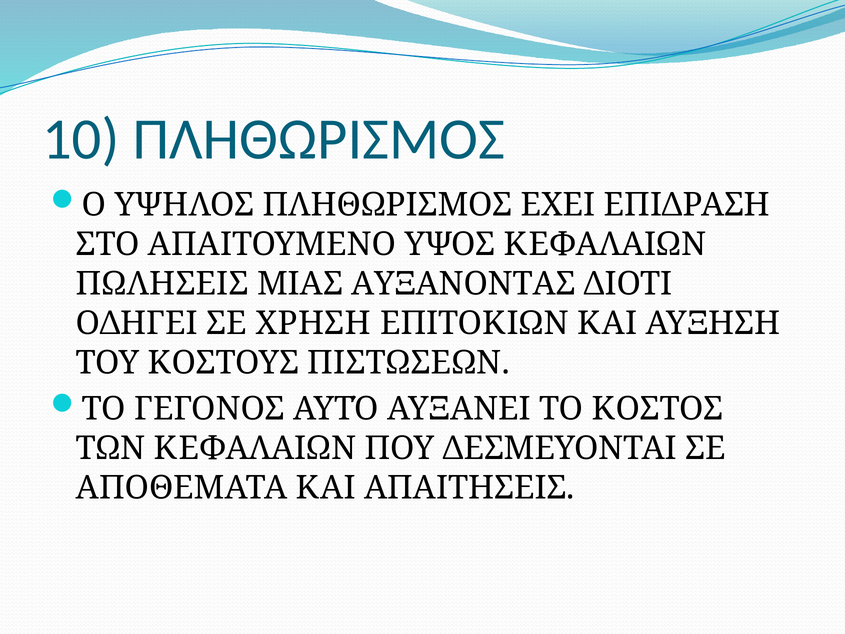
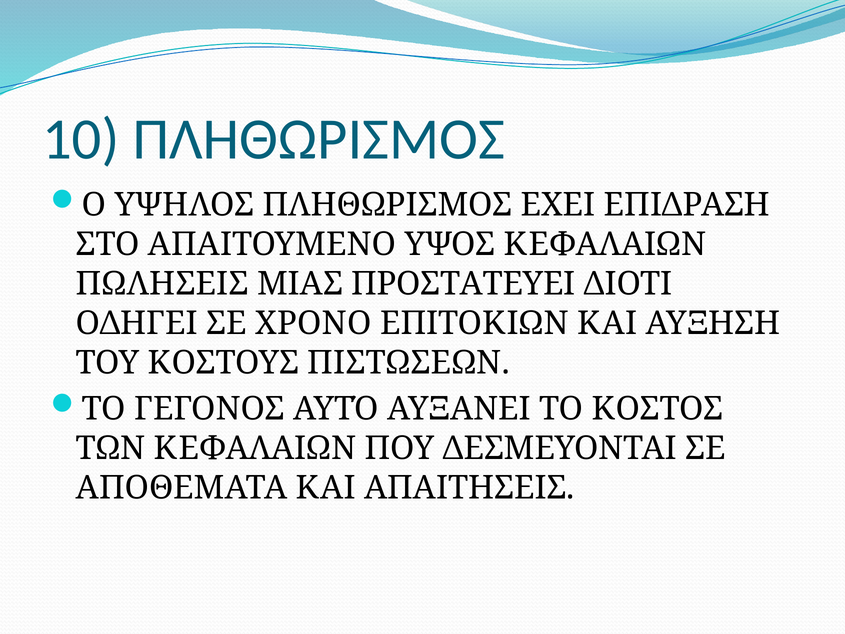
ΑΥΞΑΝΟΝΤΑΣ: ΑΥΞΑΝΟΝΤΑΣ -> ΠΡΟΣΤΑΤΕΥΕΙ
ΧΡΗΣΗ: ΧΡΗΣΗ -> ΧΡΟΝΟ
